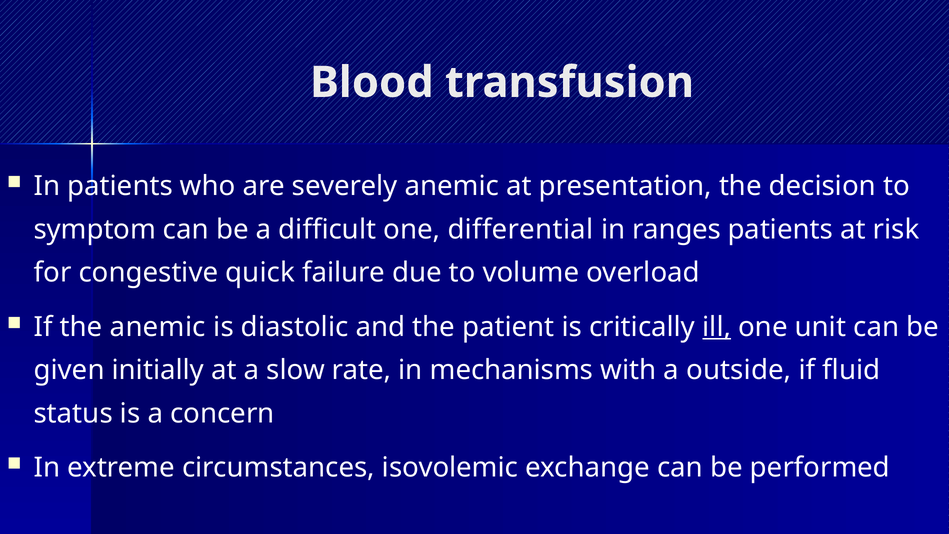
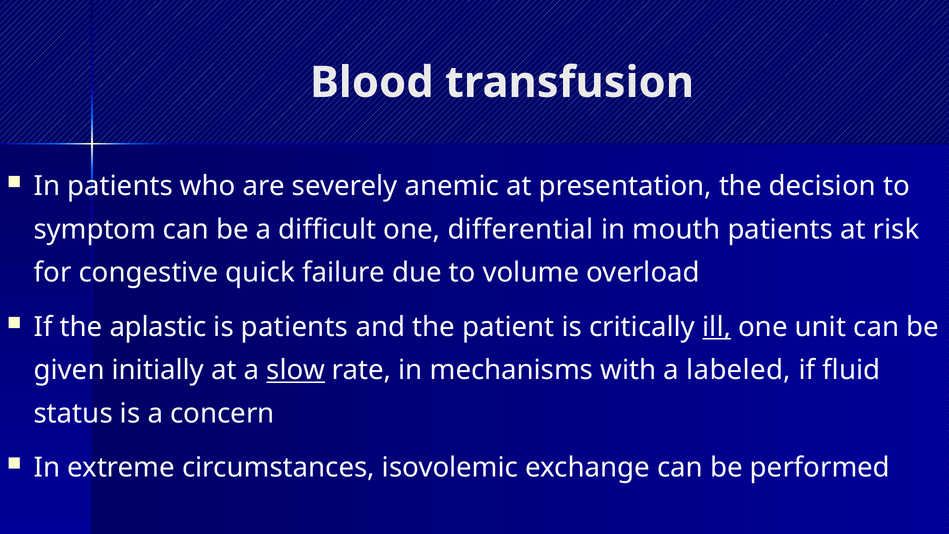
ranges: ranges -> mouth
the anemic: anemic -> aplastic
is diastolic: diastolic -> patients
slow underline: none -> present
outside: outside -> labeled
